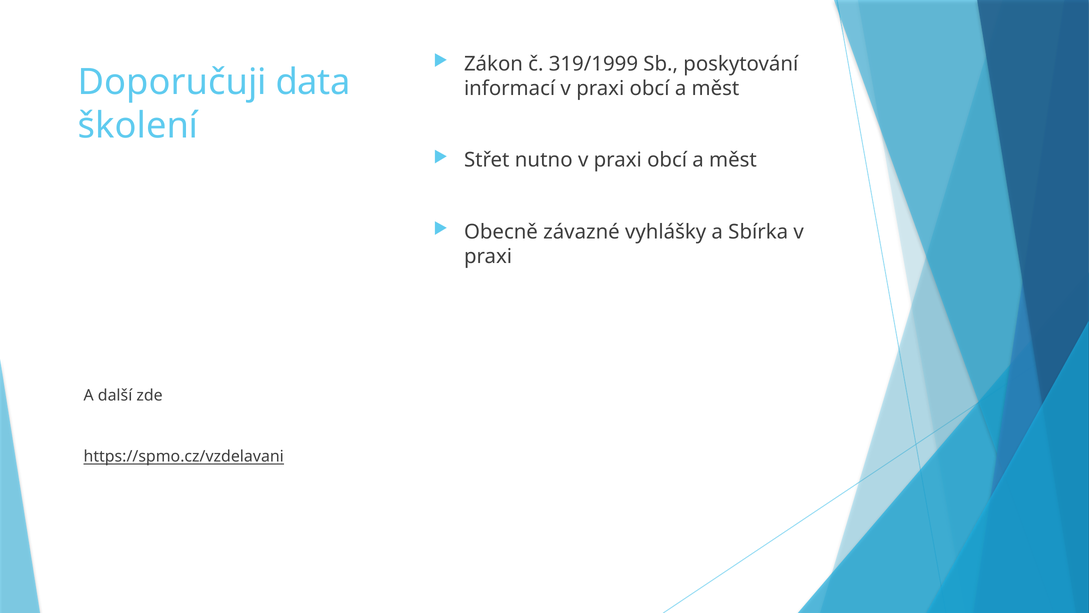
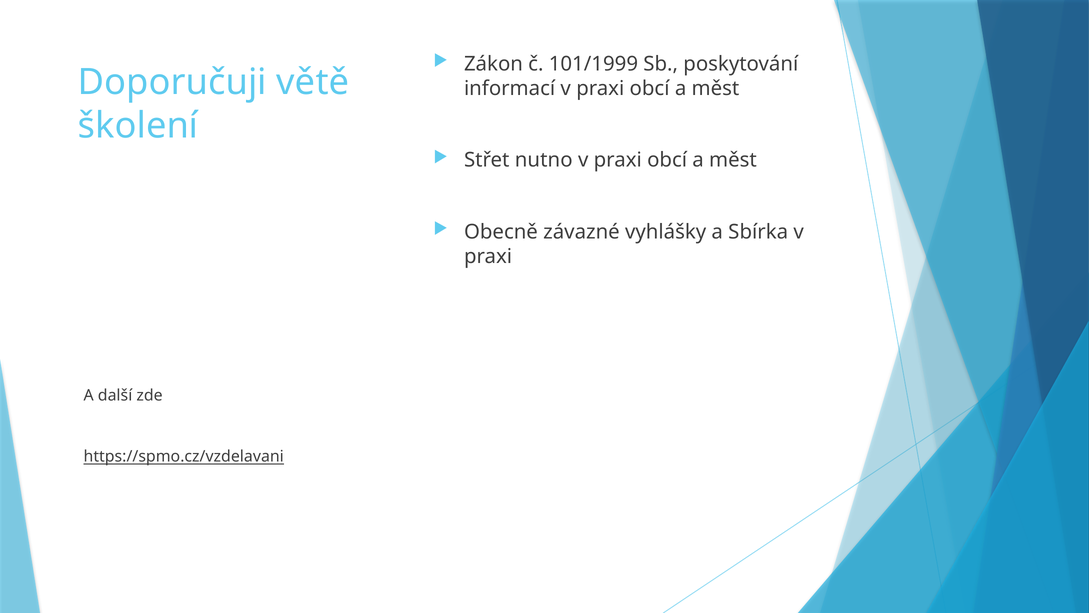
319/1999: 319/1999 -> 101/1999
data: data -> větě
